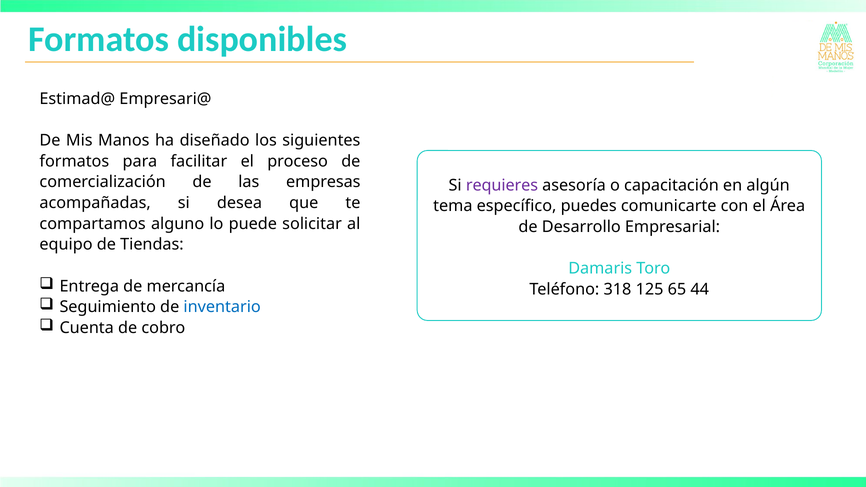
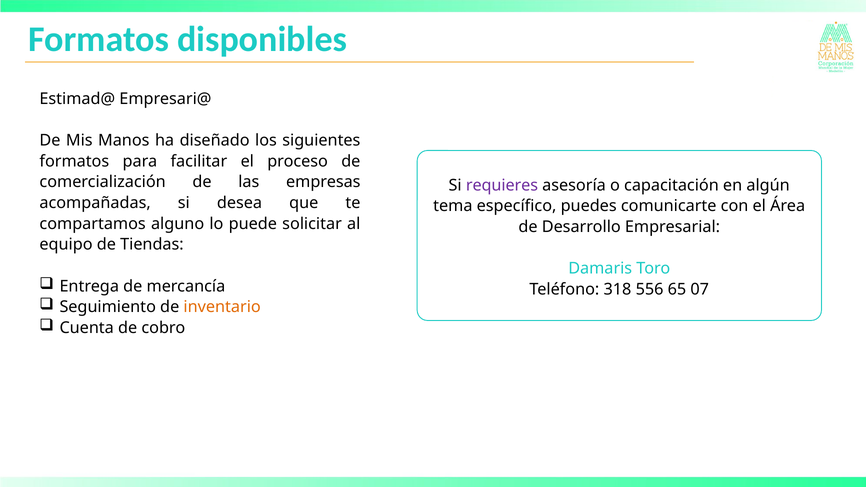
125: 125 -> 556
44: 44 -> 07
inventario colour: blue -> orange
